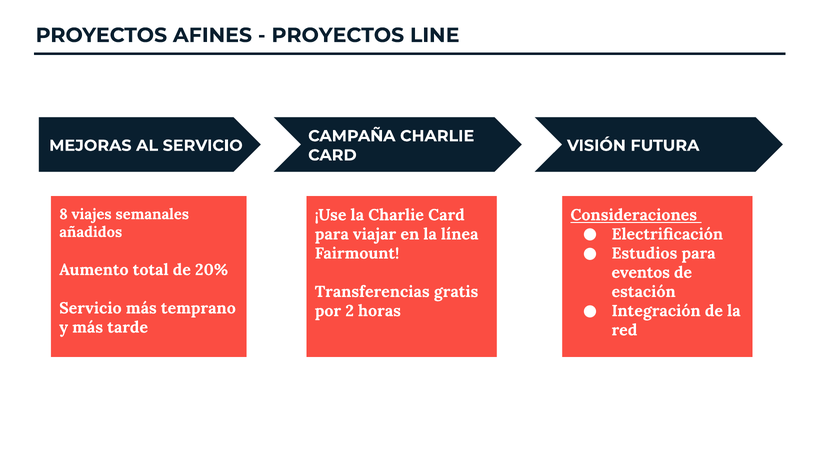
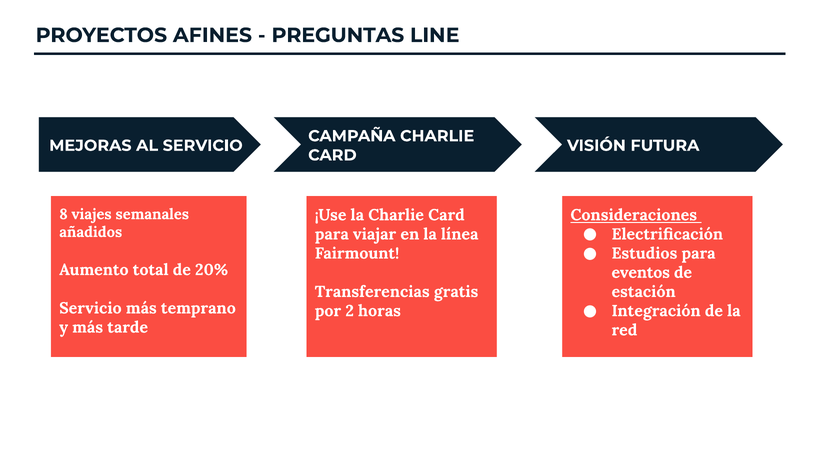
PROYECTOS at (338, 35): PROYECTOS -> PREGUNTAS
